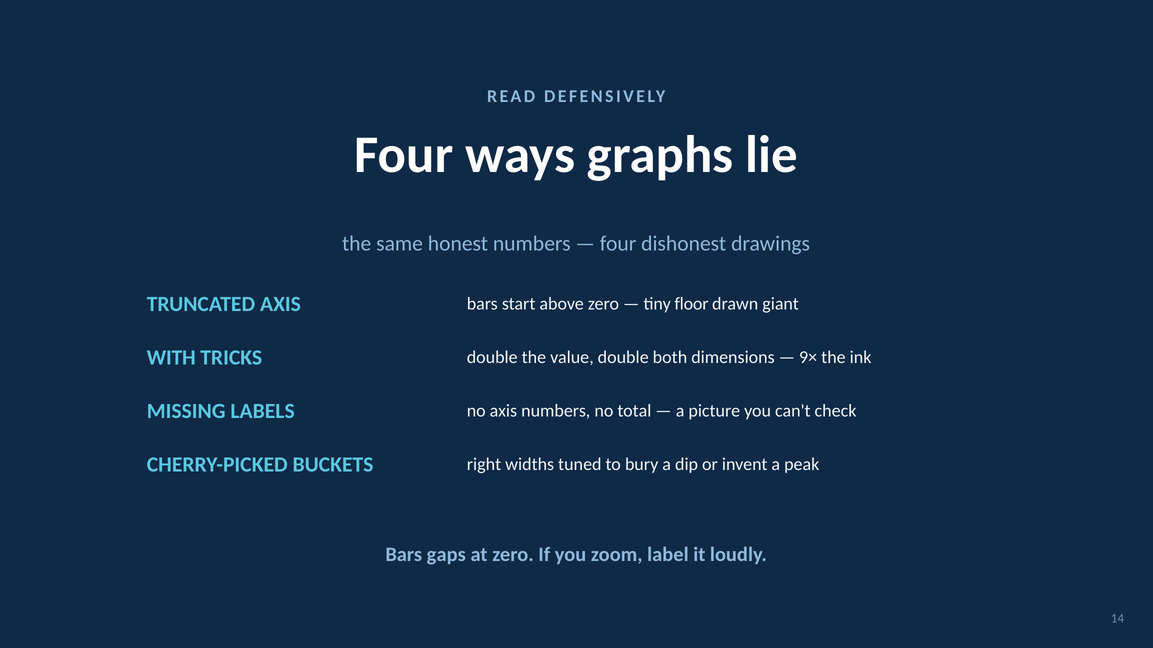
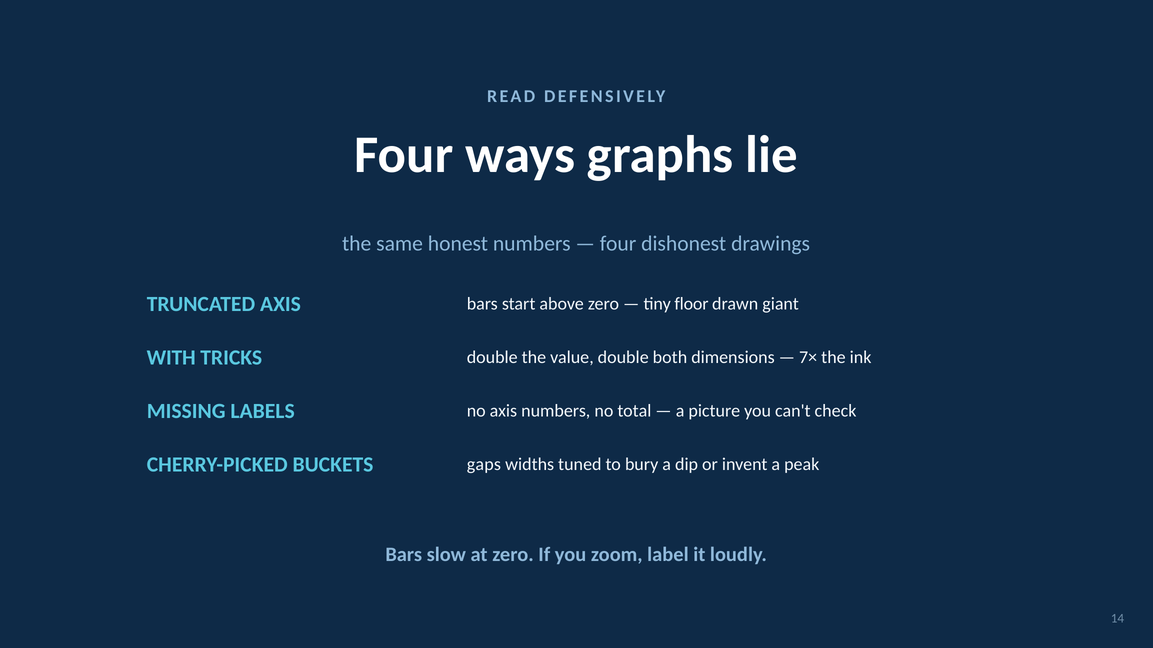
9×: 9× -> 7×
right: right -> gaps
gaps: gaps -> slow
